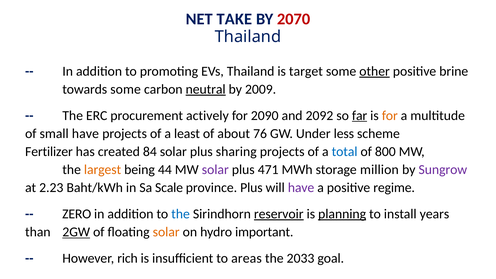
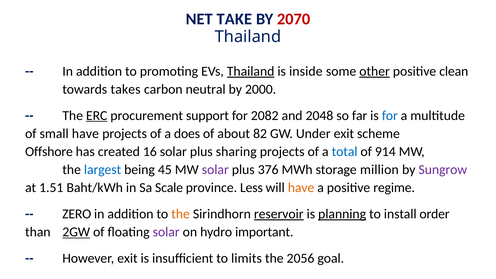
Thailand at (251, 71) underline: none -> present
target: target -> inside
brine: brine -> clean
towards some: some -> takes
neutral underline: present -> none
2009: 2009 -> 2000
ERC underline: none -> present
actively: actively -> support
2090: 2090 -> 2082
2092: 2092 -> 2048
far underline: present -> none
for at (390, 116) colour: orange -> blue
least: least -> does
76: 76 -> 82
Under less: less -> exit
Fertilizer: Fertilizer -> Offshore
84: 84 -> 16
800: 800 -> 914
largest colour: orange -> blue
44: 44 -> 45
471: 471 -> 376
2.23: 2.23 -> 1.51
province Plus: Plus -> Less
have at (301, 188) colour: purple -> orange
the at (181, 214) colour: blue -> orange
years: years -> order
solar at (166, 232) colour: orange -> purple
However rich: rich -> exit
areas: areas -> limits
2033: 2033 -> 2056
